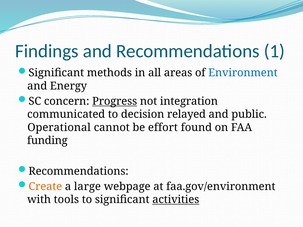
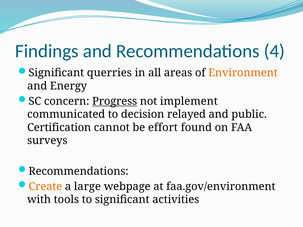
1: 1 -> 4
methods: methods -> querries
Environment colour: blue -> orange
integration: integration -> implement
Operational: Operational -> Certification
funding: funding -> surveys
activities underline: present -> none
